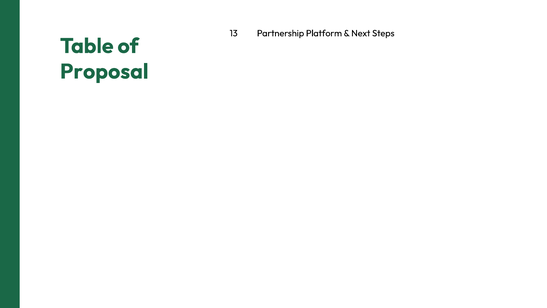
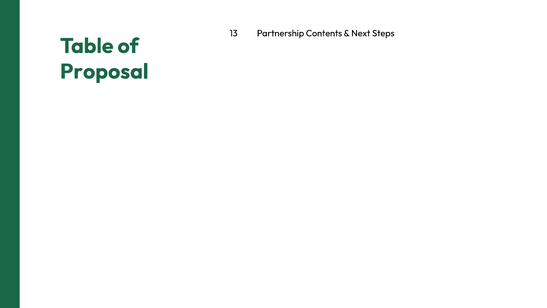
Platform: Platform -> Contents
